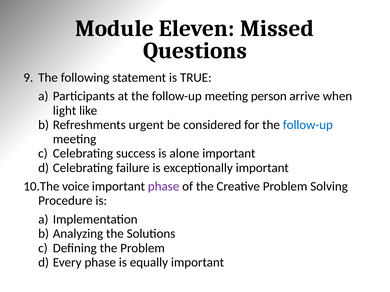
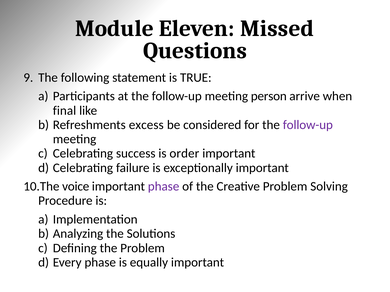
light: light -> final
urgent: urgent -> excess
follow-up at (308, 125) colour: blue -> purple
alone: alone -> order
